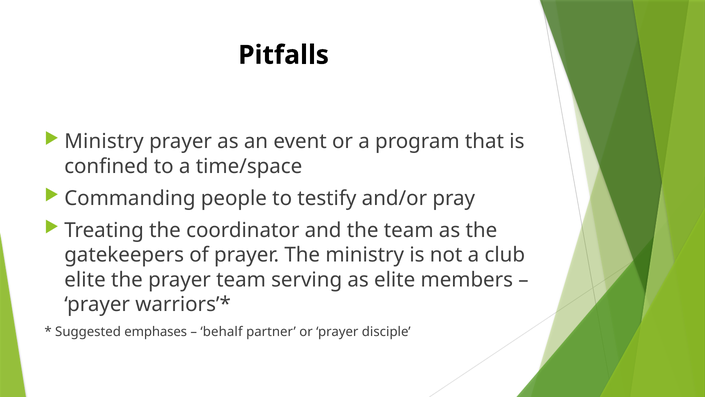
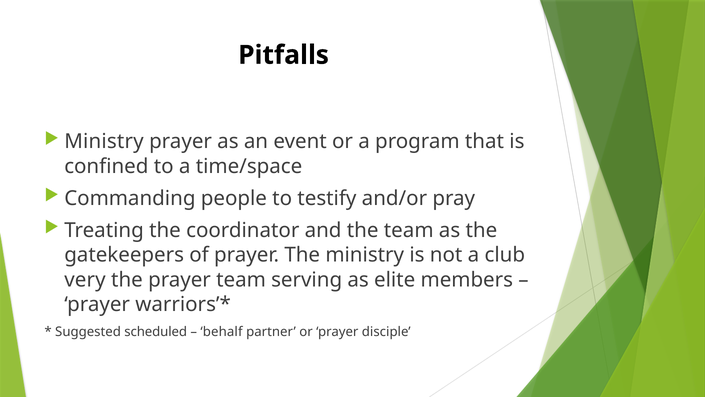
elite at (85, 280): elite -> very
emphases: emphases -> scheduled
